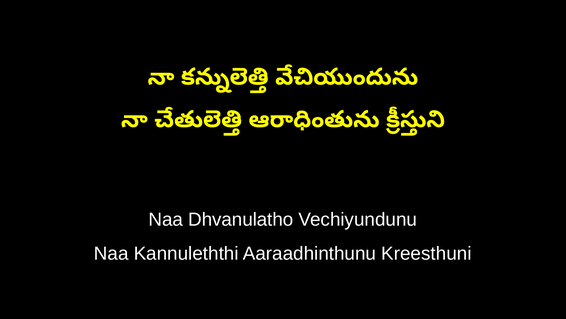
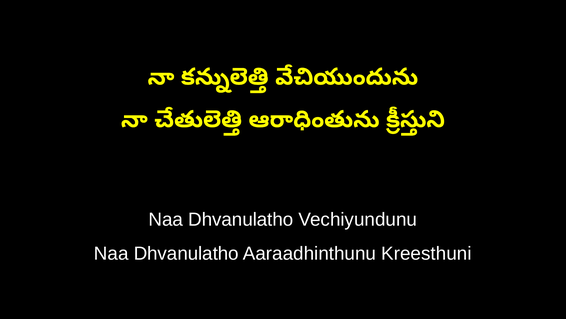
Kannuleththi at (186, 253): Kannuleththi -> Dhvanulatho
